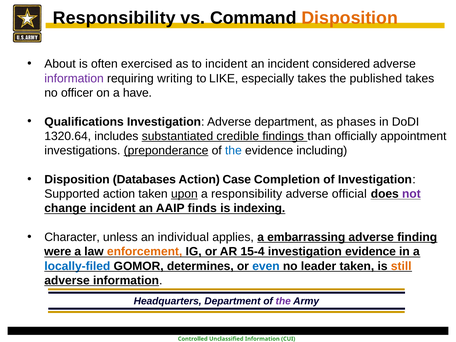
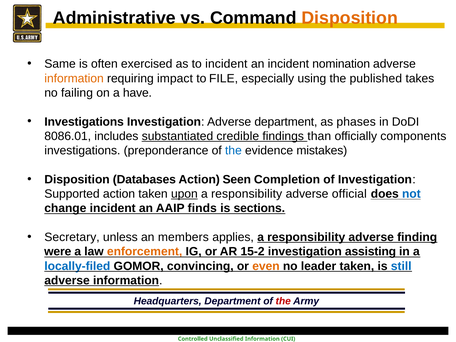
Responsibility at (114, 18): Responsibility -> Administrative
About: About -> Same
considered: considered -> nomination
information at (74, 78) colour: purple -> orange
writing: writing -> impact
LIKE: LIKE -> FILE
especially takes: takes -> using
officer: officer -> failing
Qualifications at (84, 122): Qualifications -> Investigations
1320.64: 1320.64 -> 8086.01
appointment: appointment -> components
preponderance underline: present -> none
including: including -> mistakes
Case: Case -> Seen
not colour: purple -> blue
indexing: indexing -> sections
Character: Character -> Secretary
individual: individual -> members
applies a embarrassing: embarrassing -> responsibility
15-4: 15-4 -> 15-2
investigation evidence: evidence -> assisting
determines: determines -> convincing
even colour: blue -> orange
still colour: orange -> blue
the at (283, 301) colour: purple -> red
